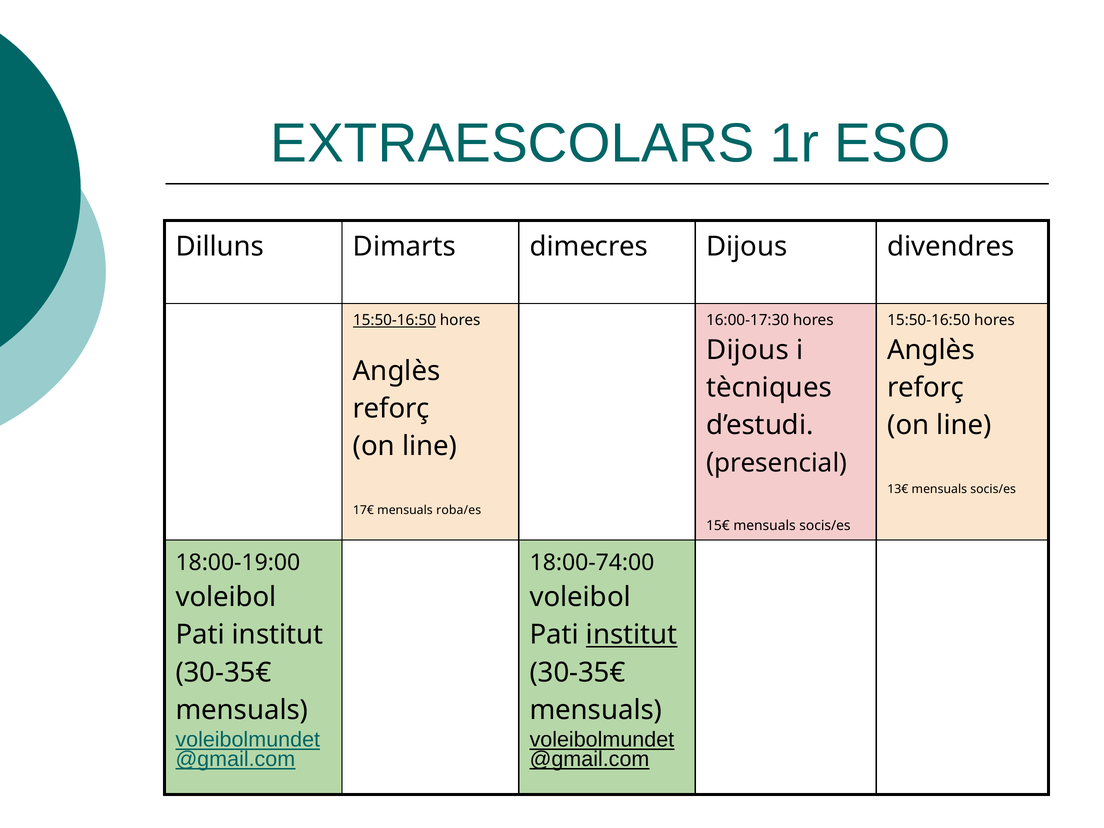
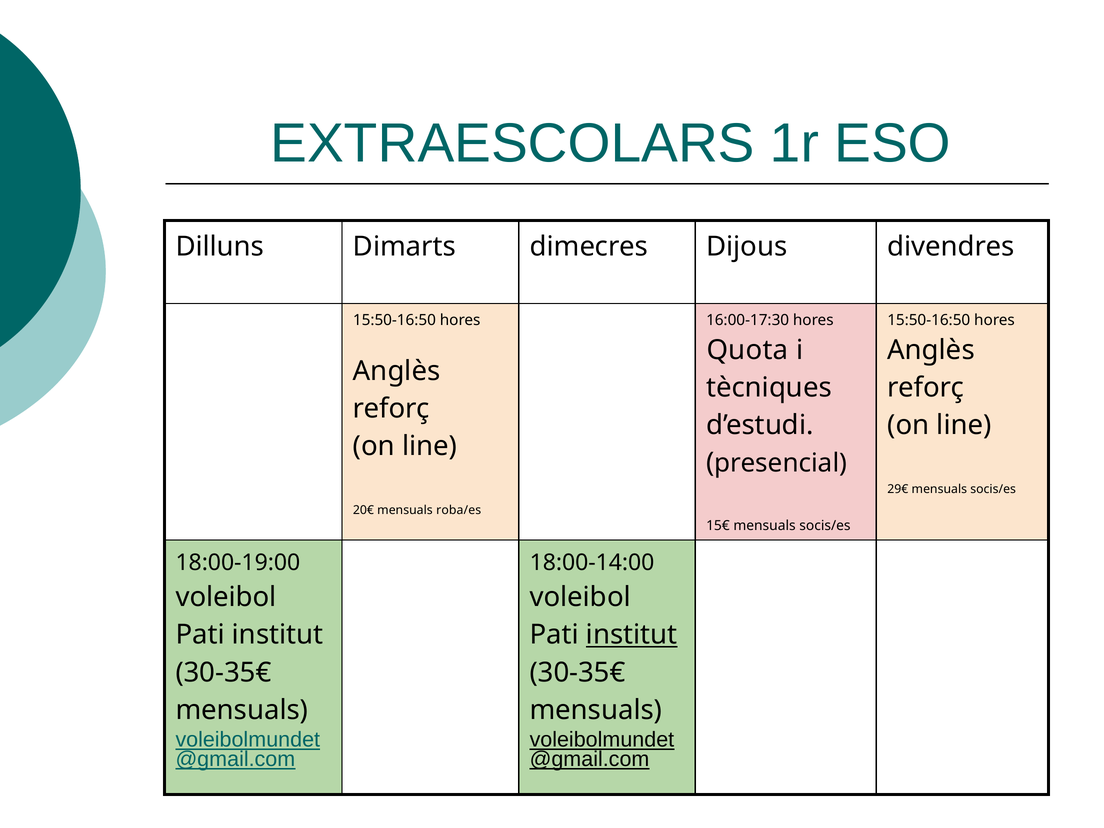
15:50-16:50 at (394, 320) underline: present -> none
Dijous at (747, 350): Dijous -> Quota
13€: 13€ -> 29€
17€: 17€ -> 20€
18:00-74:00: 18:00-74:00 -> 18:00-14:00
